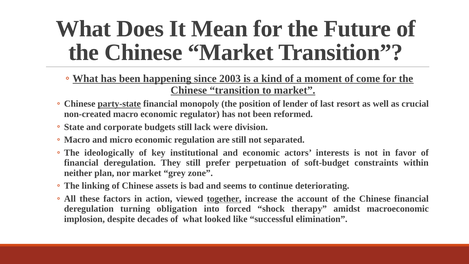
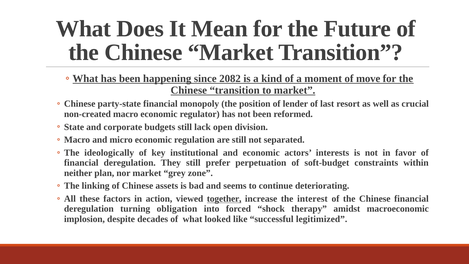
2003: 2003 -> 2082
come: come -> move
party-state underline: present -> none
were: were -> open
account: account -> interest
elimination: elimination -> legitimized
